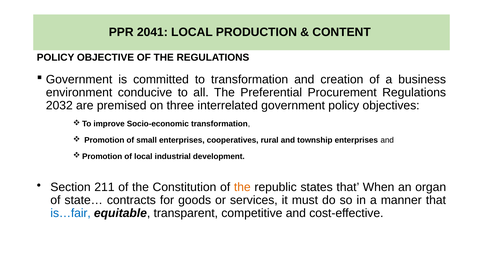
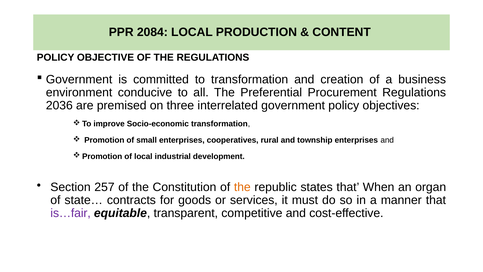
2041: 2041 -> 2084
2032: 2032 -> 2036
211: 211 -> 257
is…fair colour: blue -> purple
